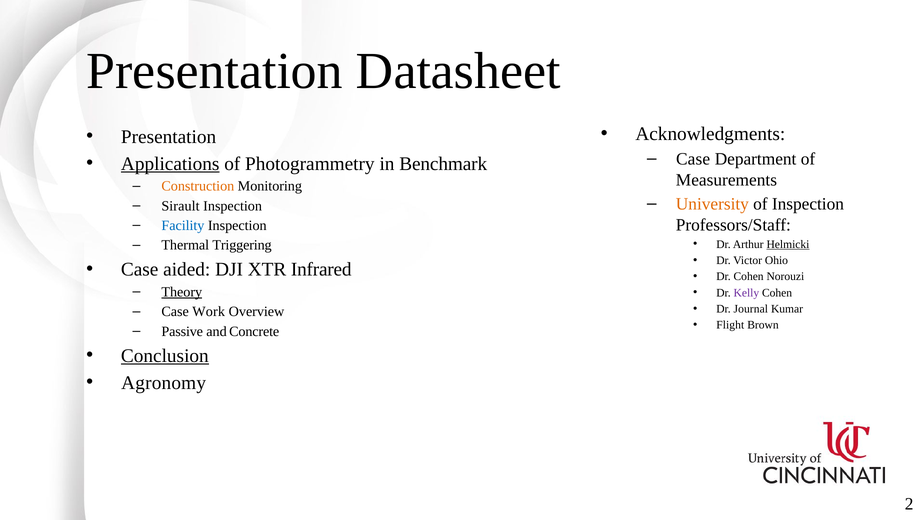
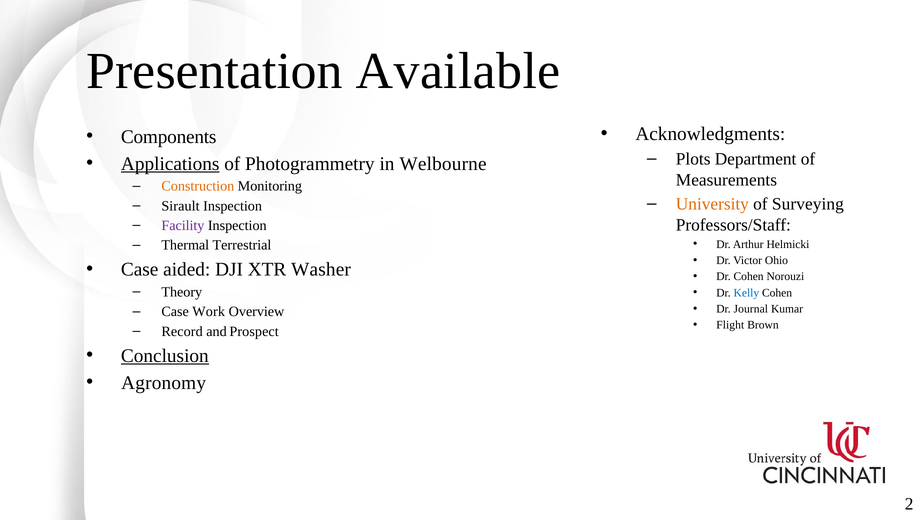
Datasheet: Datasheet -> Available
Presentation at (169, 137): Presentation -> Components
Case at (693, 159): Case -> Plots
Benchmark: Benchmark -> Welbourne
of Inspection: Inspection -> Surveying
Facility colour: blue -> purple
Triggering: Triggering -> Terrestrial
Helmicki underline: present -> none
Infrared: Infrared -> Washer
Theory underline: present -> none
Kelly colour: purple -> blue
Passive: Passive -> Record
Concrete: Concrete -> Prospect
